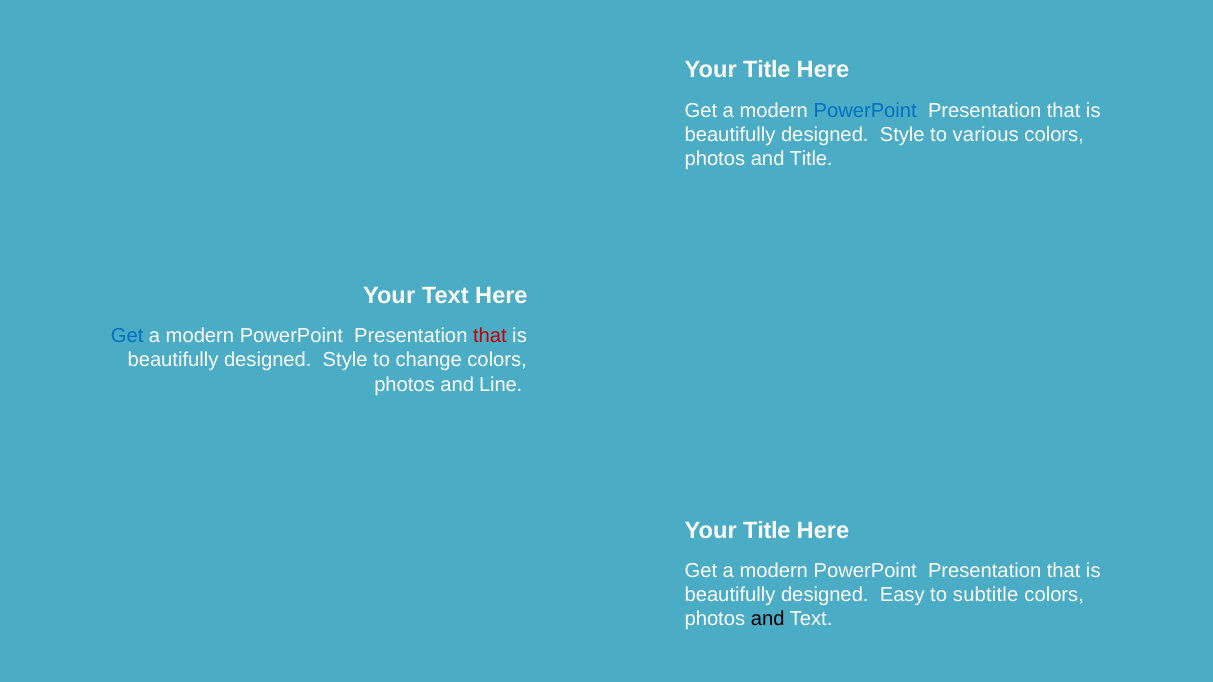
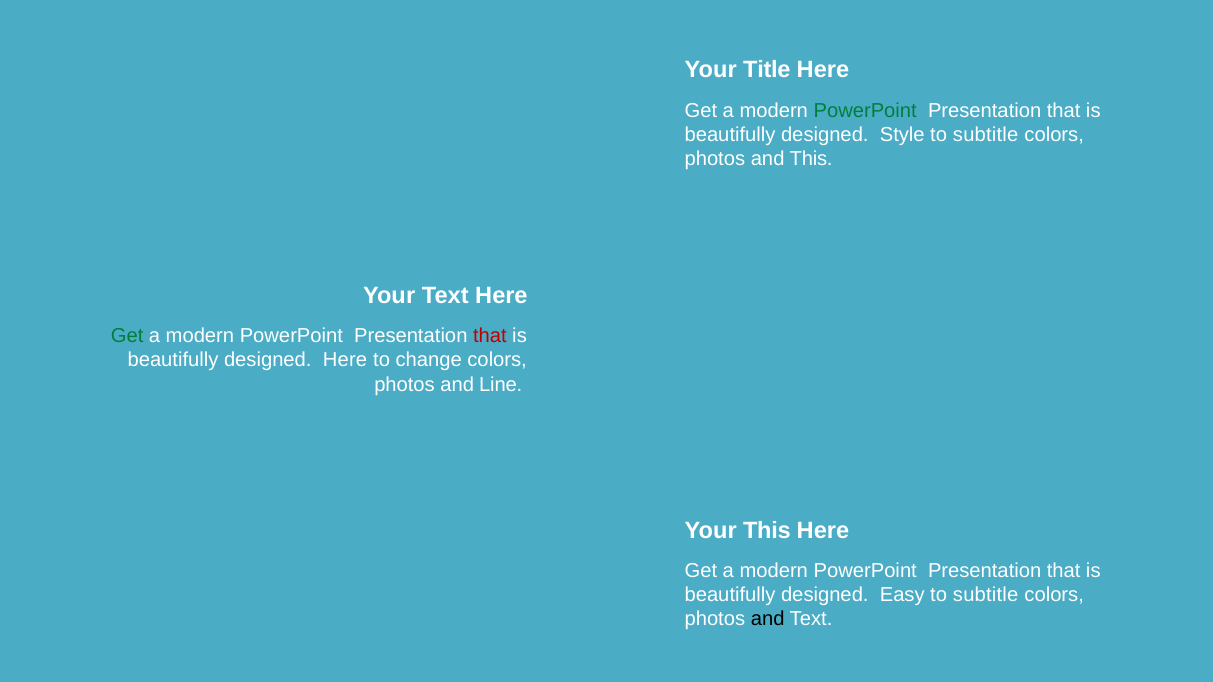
PowerPoint at (865, 110) colour: blue -> green
various at (986, 135): various -> subtitle
and Title: Title -> This
Get at (127, 336) colour: blue -> green
Style at (345, 360): Style -> Here
Title at (767, 531): Title -> This
